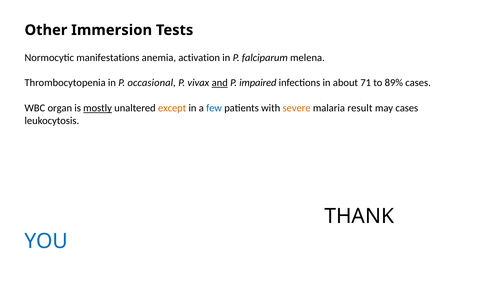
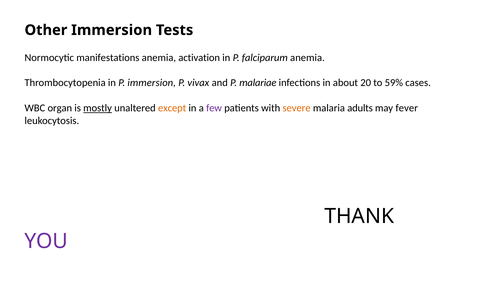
falciparum melena: melena -> anemia
P occasional: occasional -> immersion
and underline: present -> none
impaired: impaired -> malariae
71: 71 -> 20
89%: 89% -> 59%
few colour: blue -> purple
result: result -> adults
may cases: cases -> fever
YOU colour: blue -> purple
